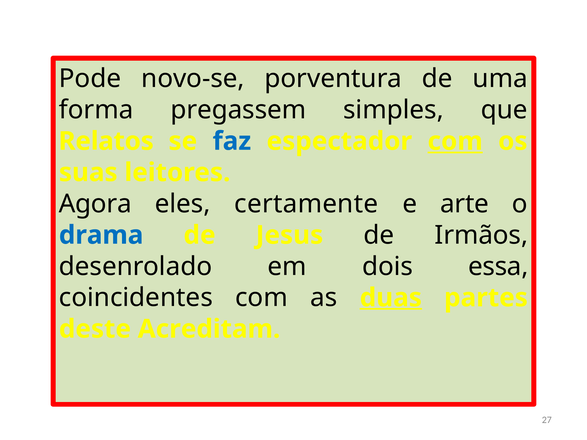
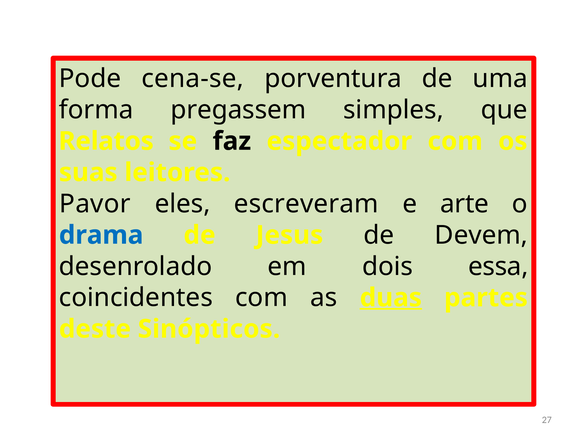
novo-se: novo-se -> cena-se
faz colour: blue -> black
com at (455, 141) underline: present -> none
Agora: Agora -> Pavor
certamente: certamente -> escreveram
Irmãos: Irmãos -> Devem
Acreditam: Acreditam -> Sinópticos
